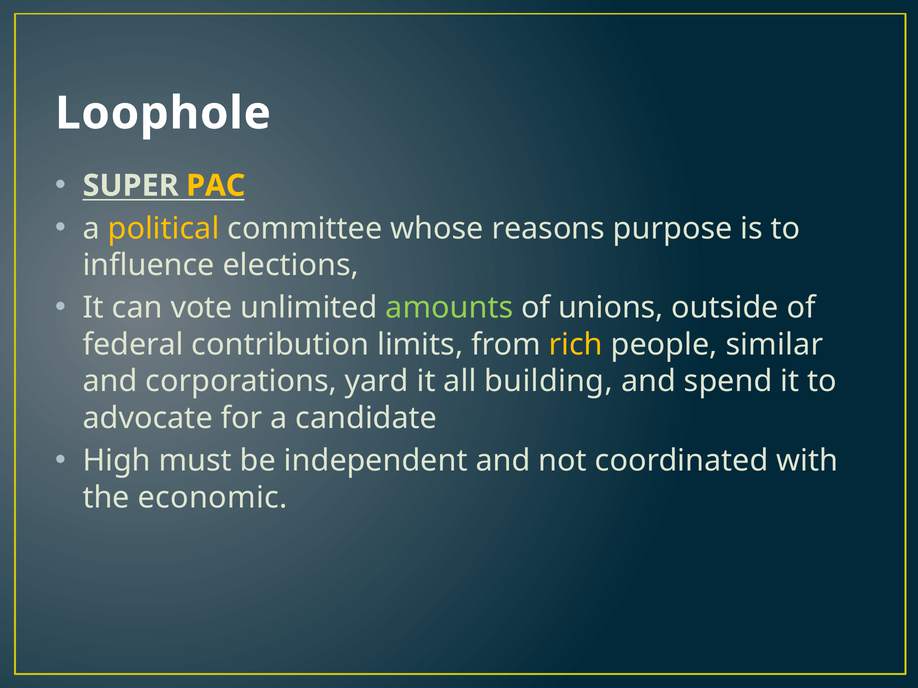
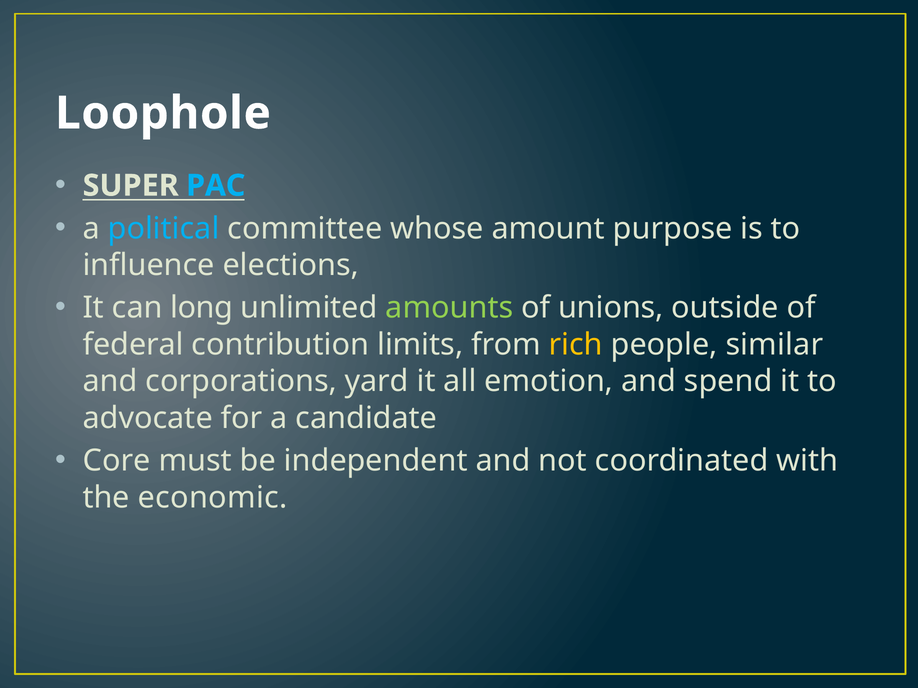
PAC colour: yellow -> light blue
political colour: yellow -> light blue
reasons: reasons -> amount
vote: vote -> long
building: building -> emotion
High: High -> Core
